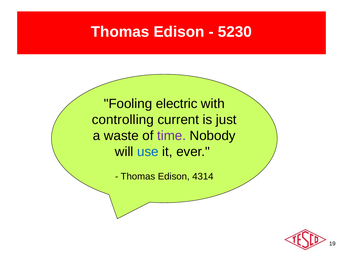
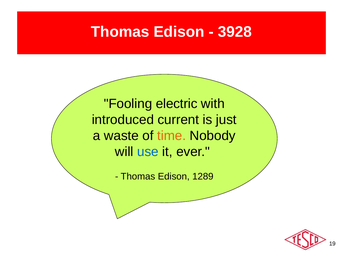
5230: 5230 -> 3928
controlling: controlling -> introduced
time colour: purple -> orange
4314: 4314 -> 1289
